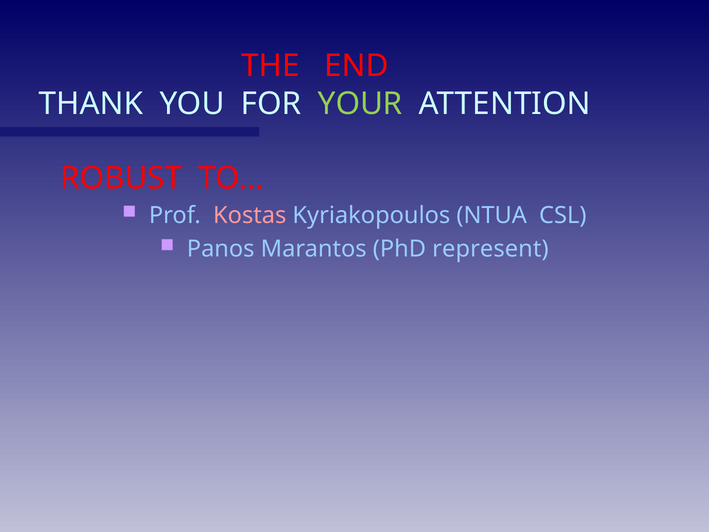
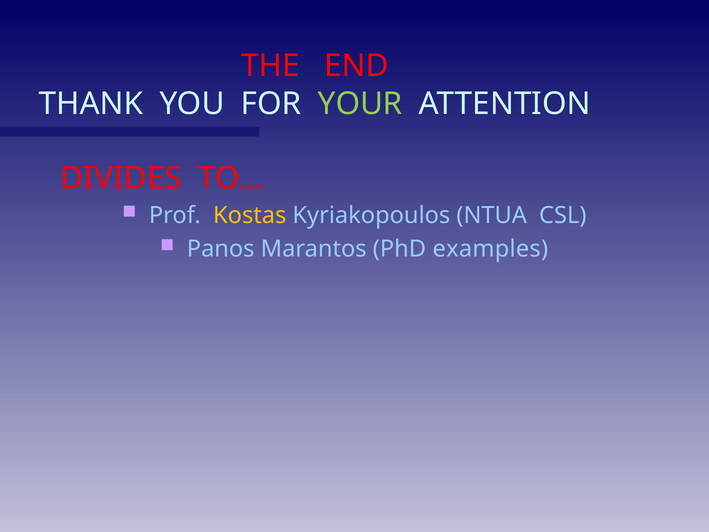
ROBUST: ROBUST -> DIVIDES
Kostas colour: pink -> yellow
represent: represent -> examples
